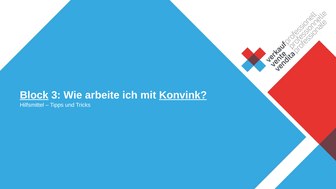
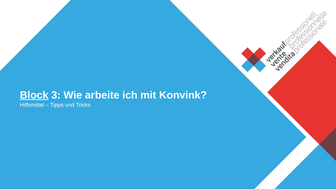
Konvink underline: present -> none
